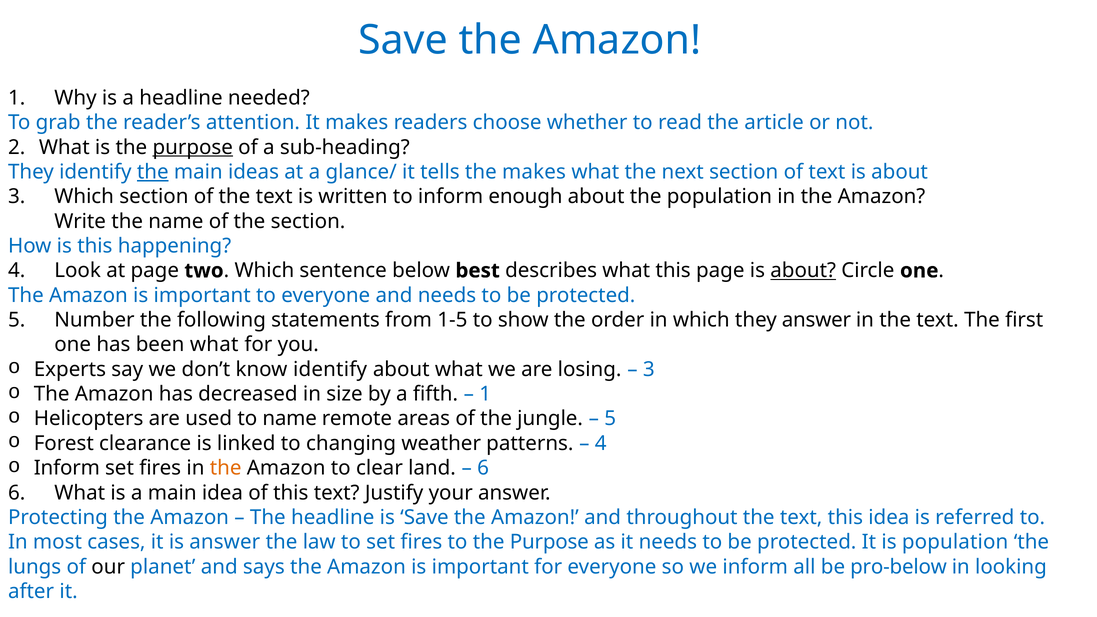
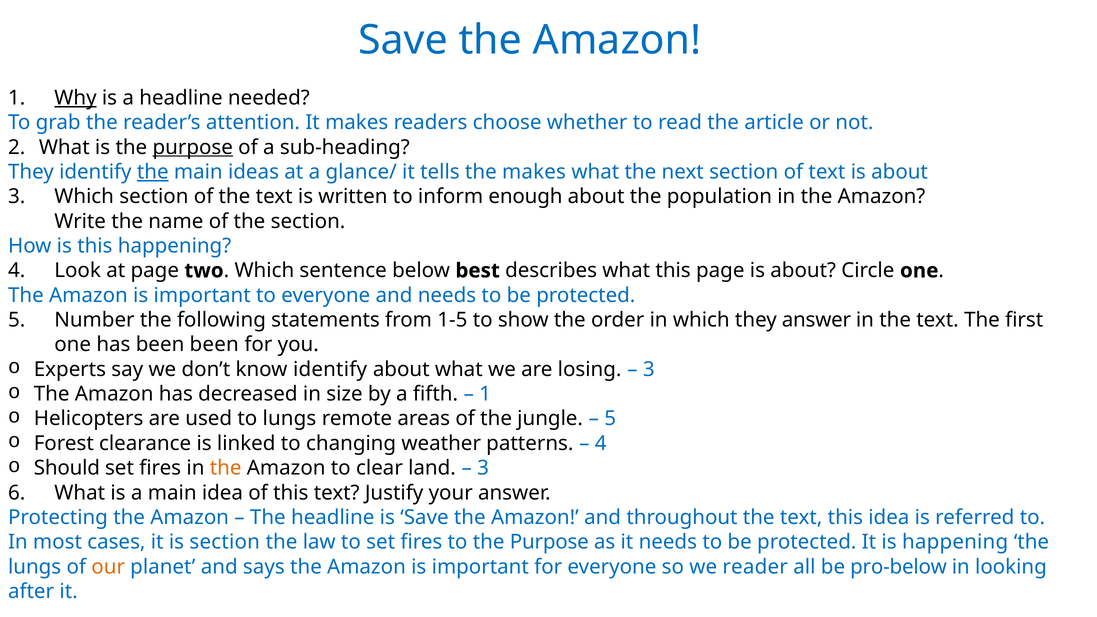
Why underline: none -> present
about at (803, 271) underline: present -> none
been what: what -> been
to name: name -> lungs
Inform at (67, 468): Inform -> Should
6 at (483, 468): 6 -> 3
is answer: answer -> section
is population: population -> happening
our colour: black -> orange
we inform: inform -> reader
